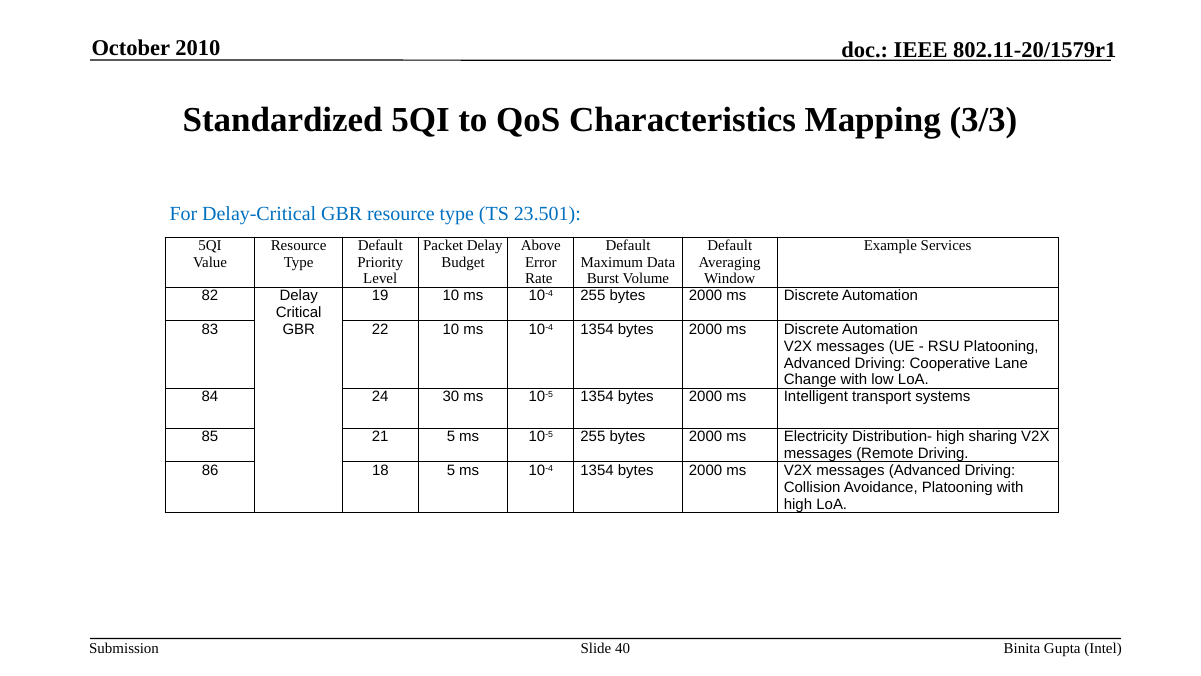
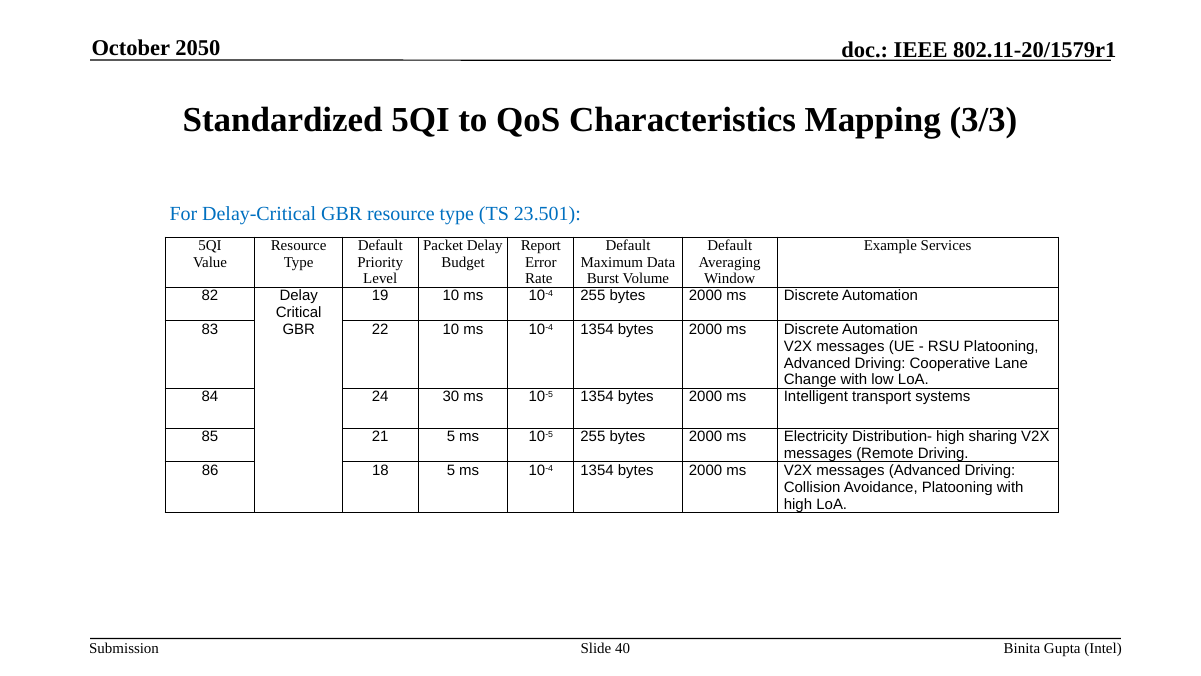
2010: 2010 -> 2050
Above: Above -> Report
